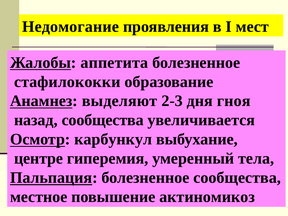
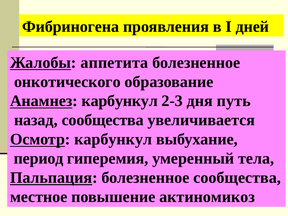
Недомогание: Недомогание -> Фибриногена
мест: мест -> дней
стафилококки: стафилококки -> онкотического
Анамнез выделяют: выделяют -> карбункул
гноя: гноя -> путь
центре: центре -> период
